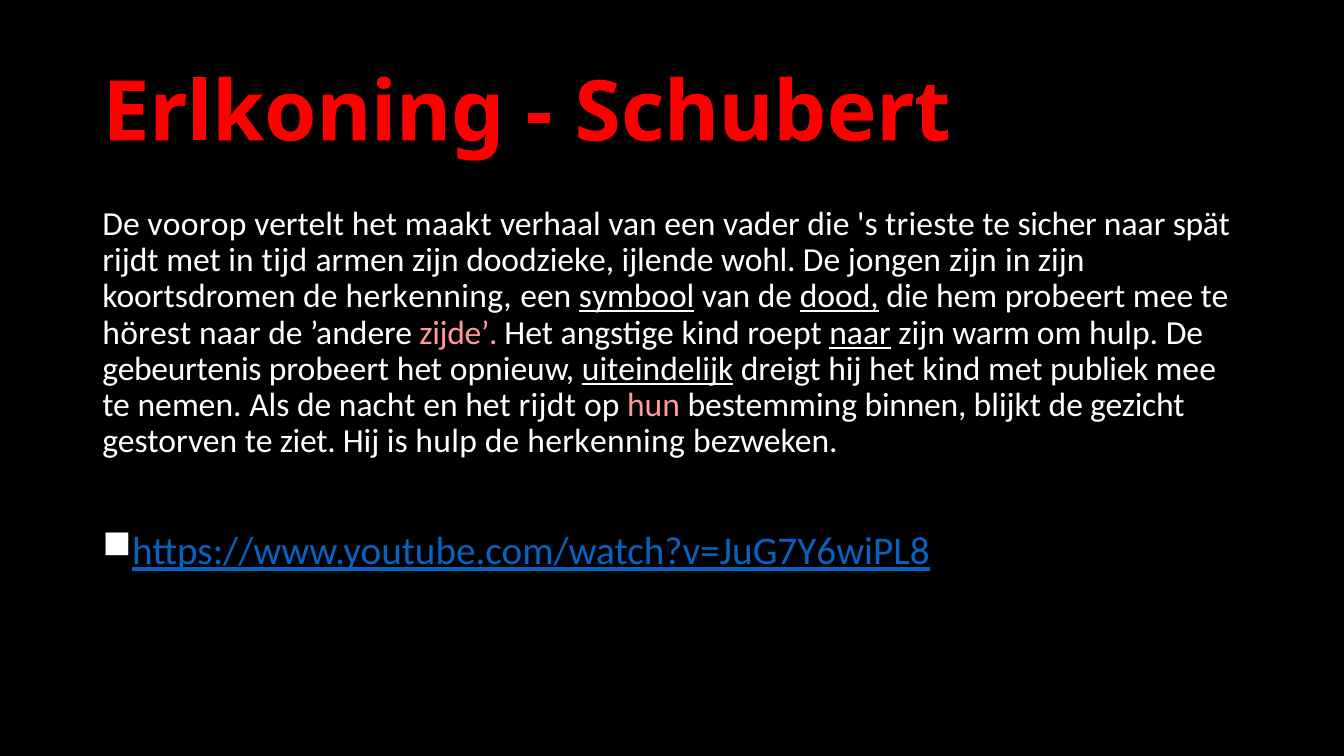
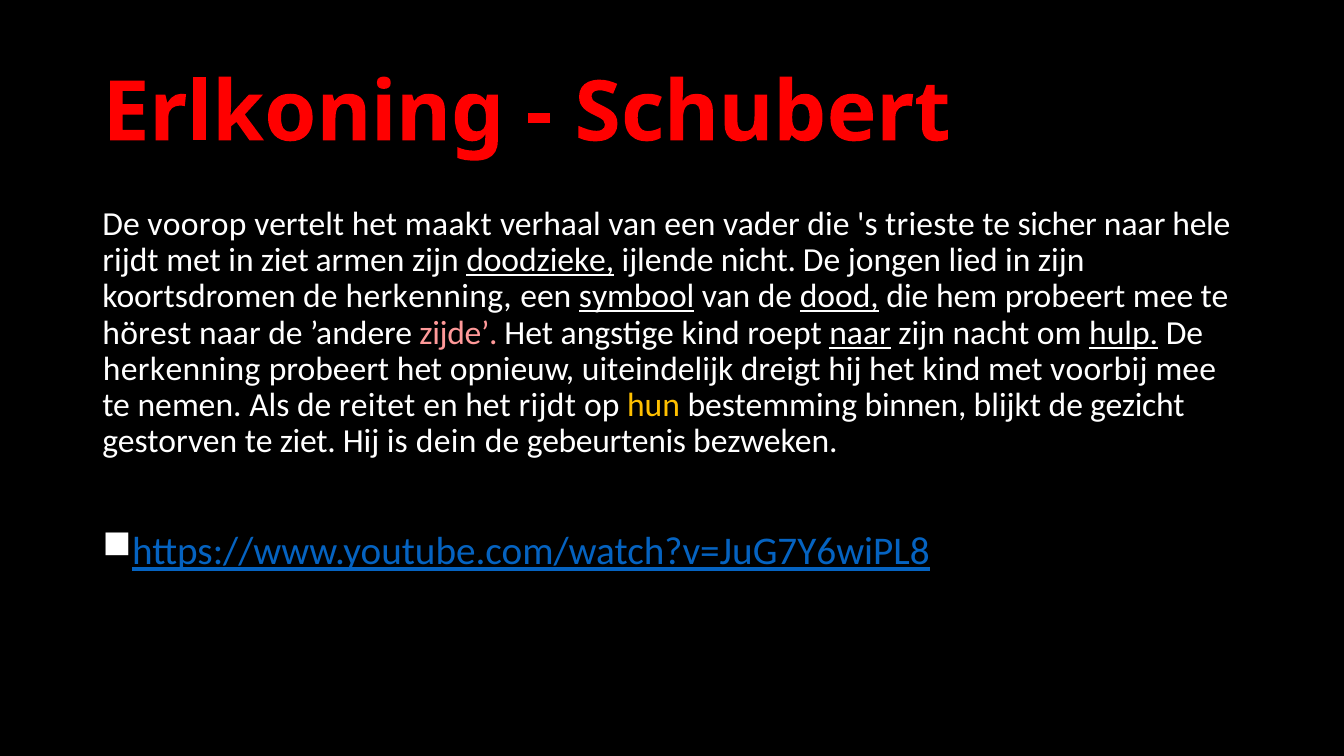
spät: spät -> hele
in tijd: tijd -> ziet
doodzieke underline: none -> present
wohl: wohl -> nicht
jongen zijn: zijn -> lied
warm: warm -> nacht
hulp at (1124, 333) underline: none -> present
gebeurtenis at (182, 369): gebeurtenis -> herkenning
uiteindelijk underline: present -> none
publiek: publiek -> voorbij
nacht: nacht -> reitet
hun colour: pink -> yellow
is hulp: hulp -> dein
herkenning at (606, 442): herkenning -> gebeurtenis
